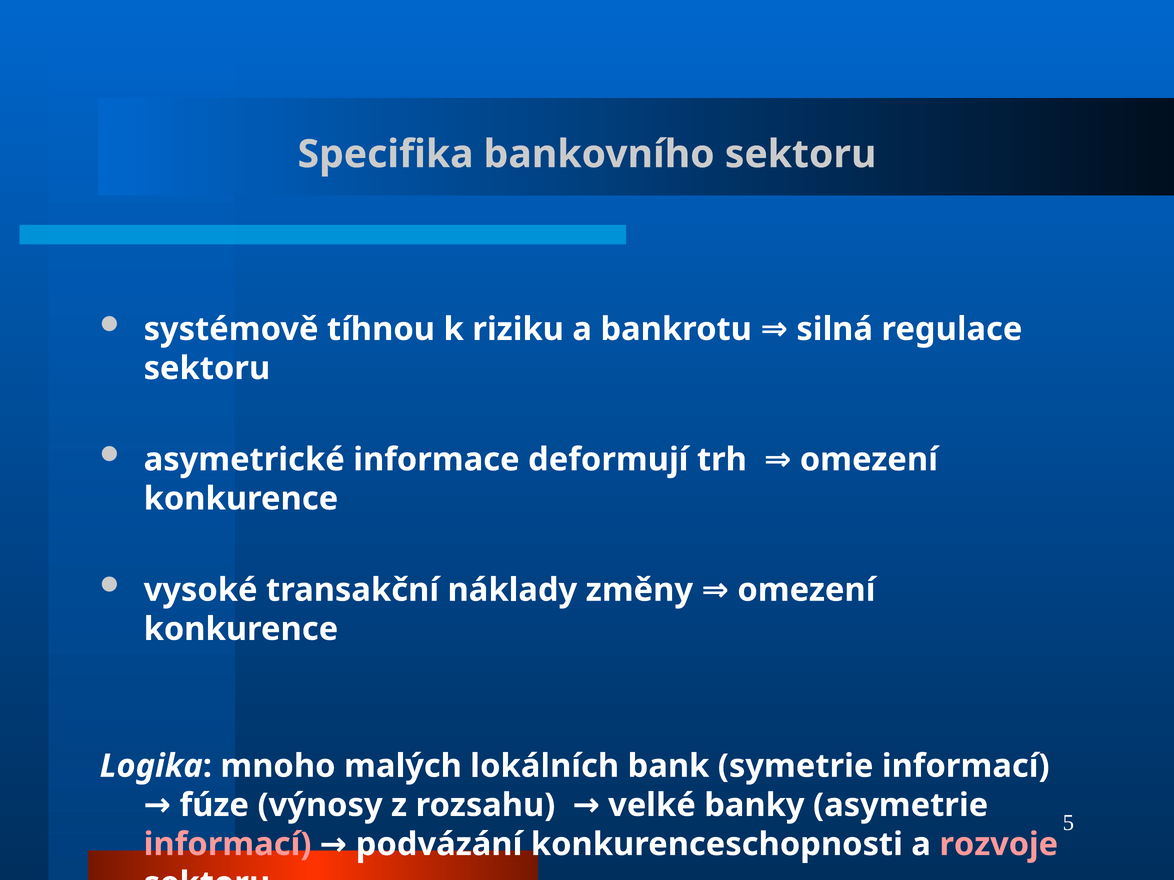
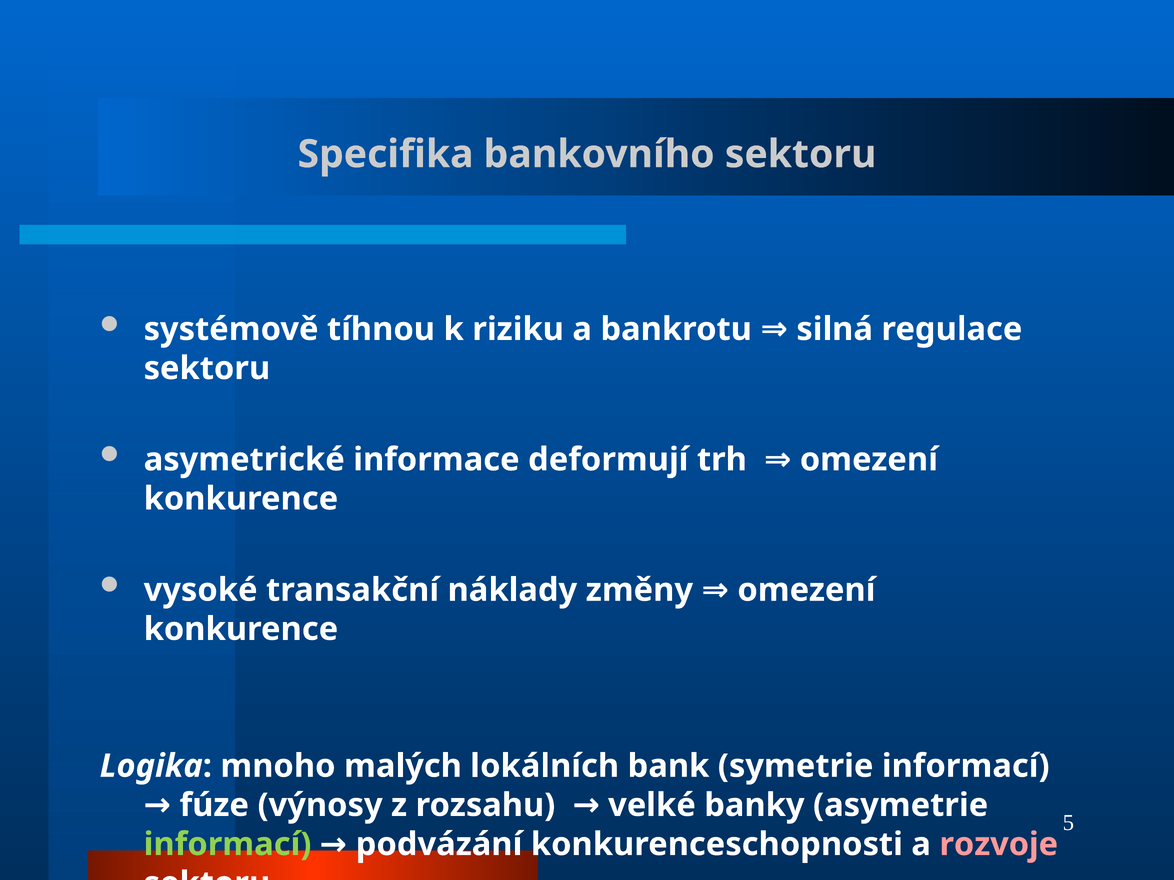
informací at (228, 845) colour: pink -> light green
